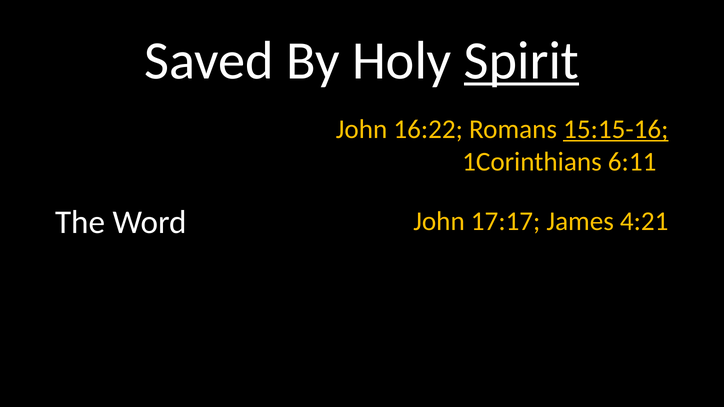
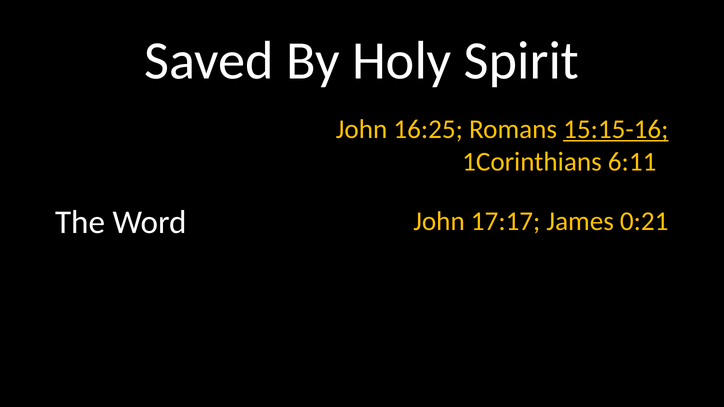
Spirit underline: present -> none
16:22: 16:22 -> 16:25
4:21: 4:21 -> 0:21
